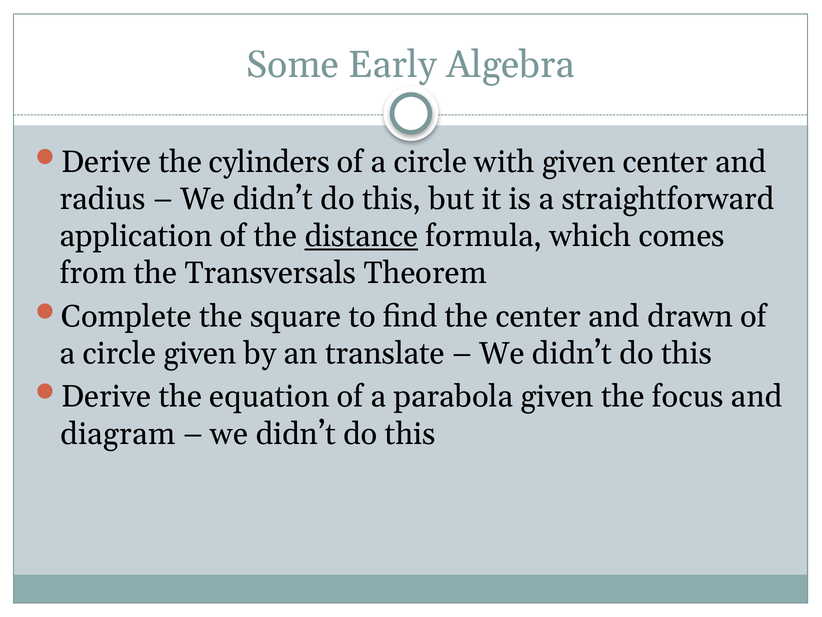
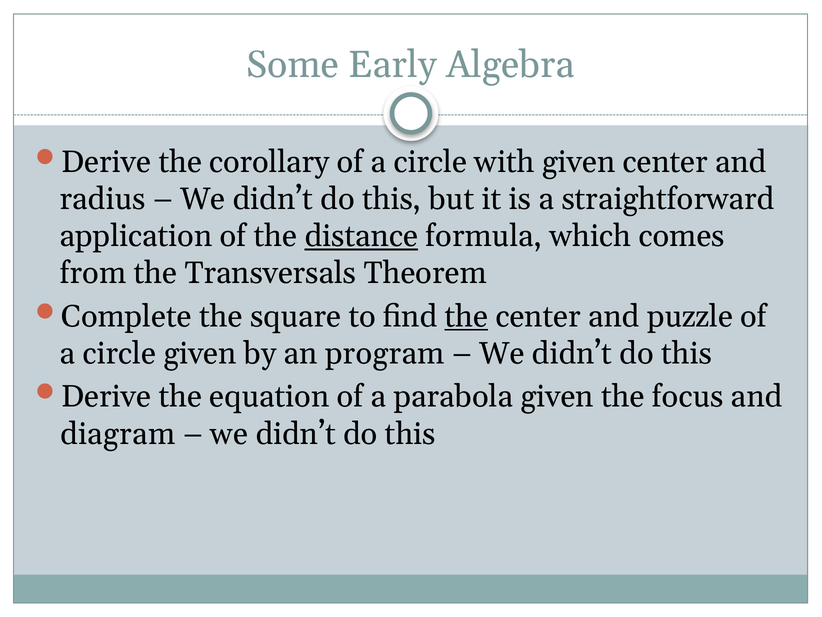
cylinders: cylinders -> corollary
the at (466, 316) underline: none -> present
drawn: drawn -> puzzle
translate: translate -> program
